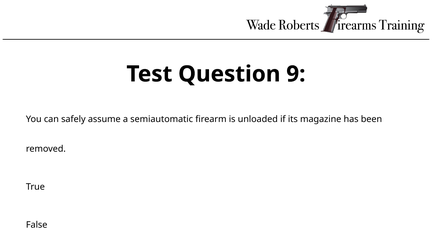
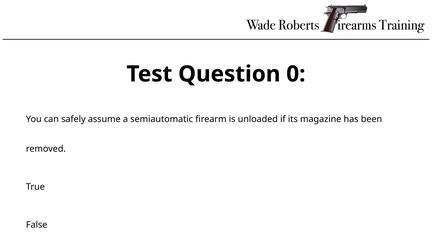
9: 9 -> 0
